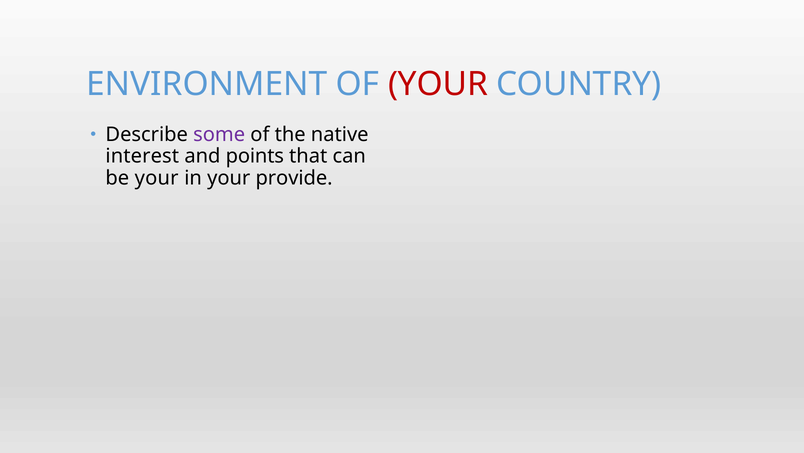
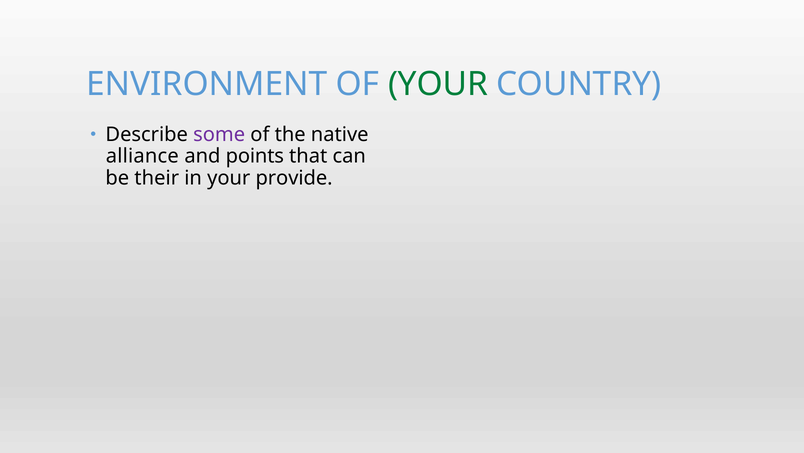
YOUR at (438, 84) colour: red -> green
interest: interest -> alliance
be your: your -> their
